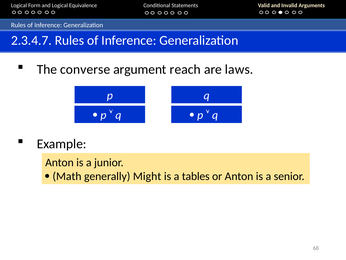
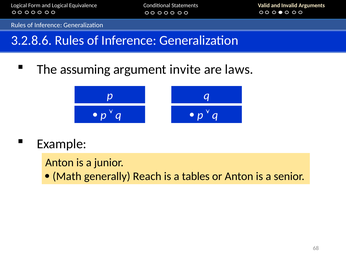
2.3.4.7: 2.3.4.7 -> 3.2.8.6
converse: converse -> assuming
reach: reach -> invite
Might: Might -> Reach
